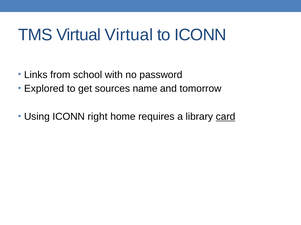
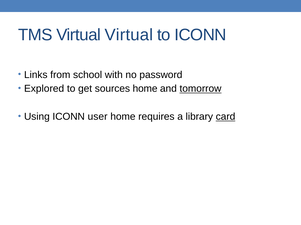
sources name: name -> home
tomorrow underline: none -> present
right: right -> user
